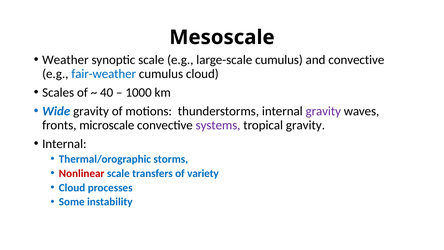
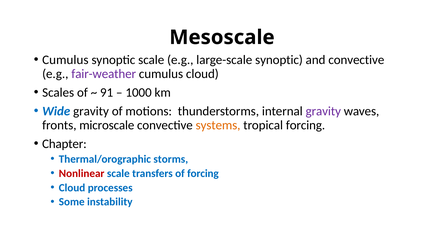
Weather at (65, 60): Weather -> Cumulus
large-scale cumulus: cumulus -> synoptic
fair-weather colour: blue -> purple
40: 40 -> 91
systems colour: purple -> orange
tropical gravity: gravity -> forcing
Internal at (64, 144): Internal -> Chapter
of variety: variety -> forcing
